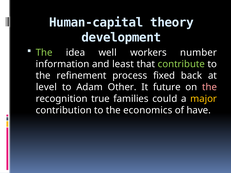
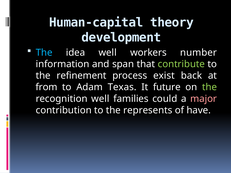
The at (44, 53) colour: light green -> light blue
least: least -> span
fixed: fixed -> exist
level: level -> from
Other: Other -> Texas
the at (210, 87) colour: pink -> light green
recognition true: true -> well
major colour: yellow -> pink
economics: economics -> represents
